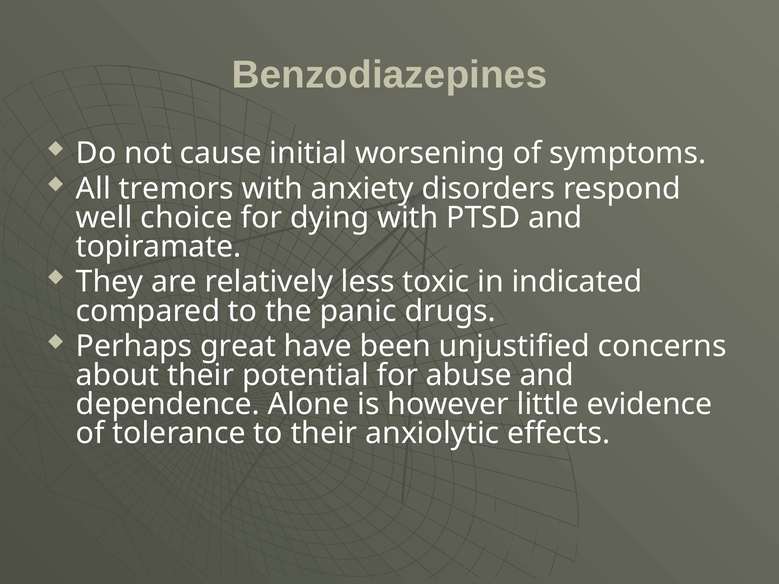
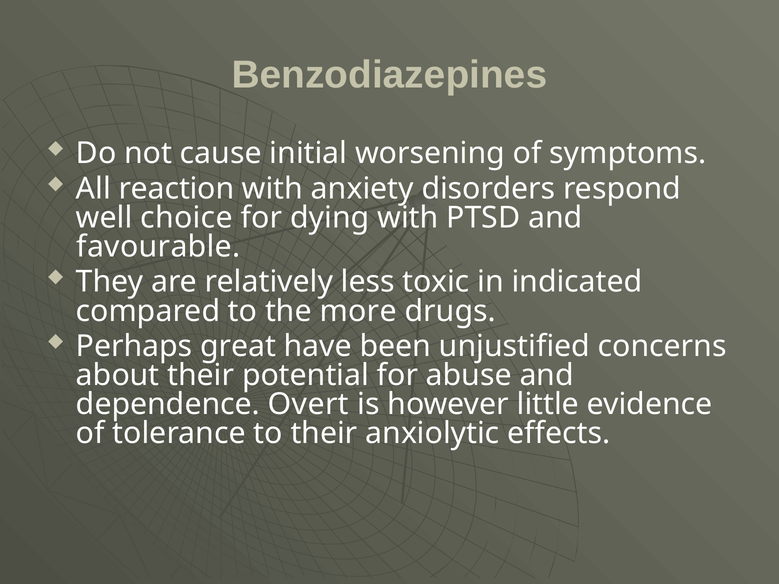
tremors: tremors -> reaction
topiramate: topiramate -> favourable
panic: panic -> more
Alone: Alone -> Overt
